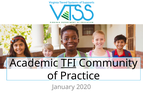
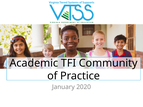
TFI underline: present -> none
